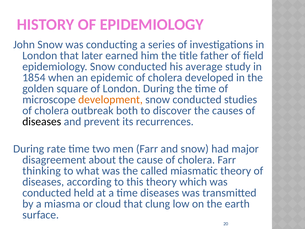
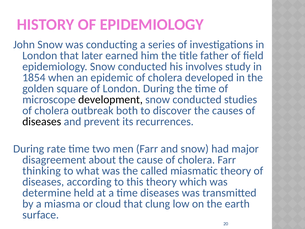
average: average -> involves
development colour: orange -> black
conducted at (47, 193): conducted -> determine
